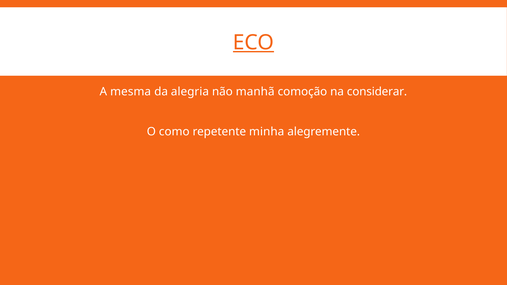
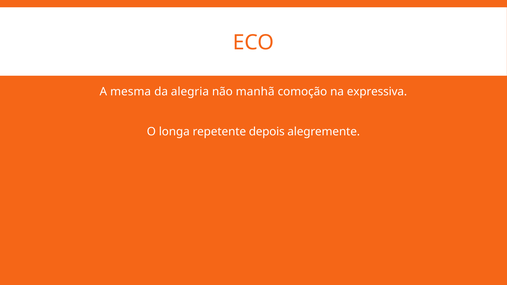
ECO underline: present -> none
considerar: considerar -> expressiva
como: como -> longa
minha: minha -> depois
